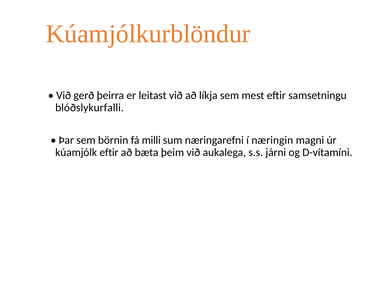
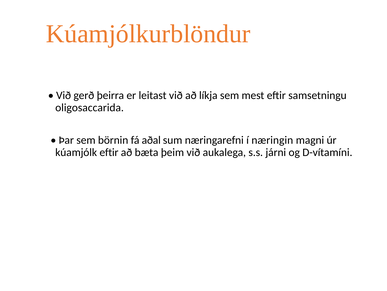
blóðslykurfalli: blóðslykurfalli -> oligosaccarida
milli: milli -> aðal
